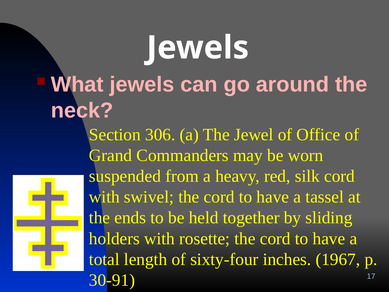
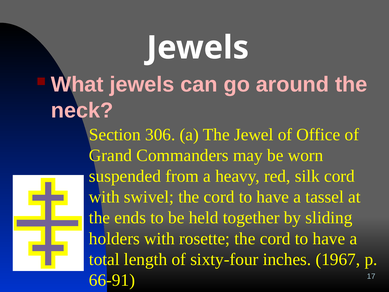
30-91: 30-91 -> 66-91
